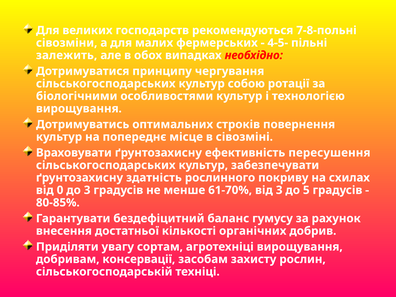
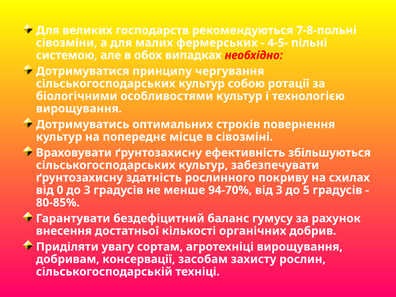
залежить: залежить -> системою
пересушення: пересушення -> збільшуються
61-70%: 61-70% -> 94-70%
